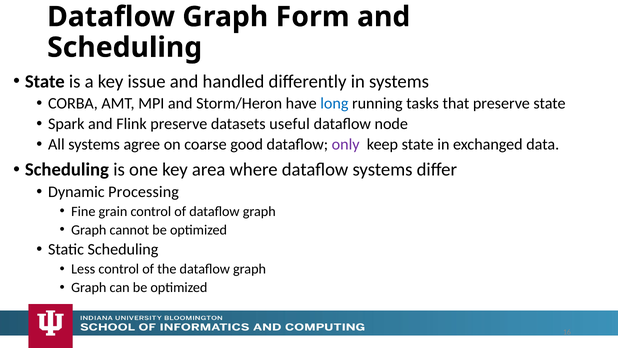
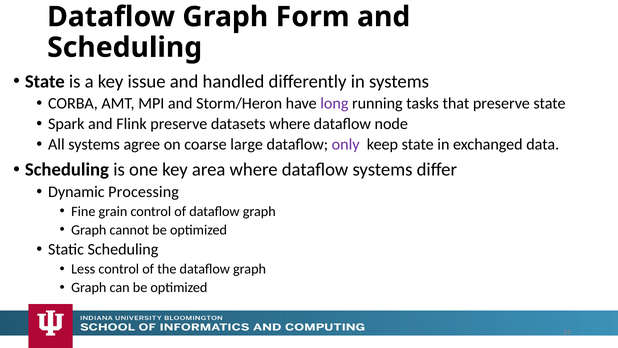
long colour: blue -> purple
datasets useful: useful -> where
good: good -> large
